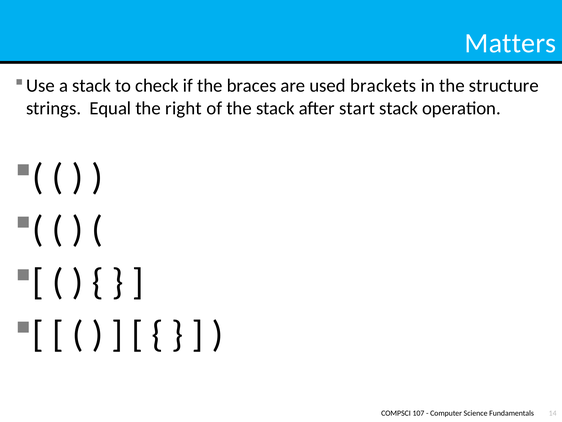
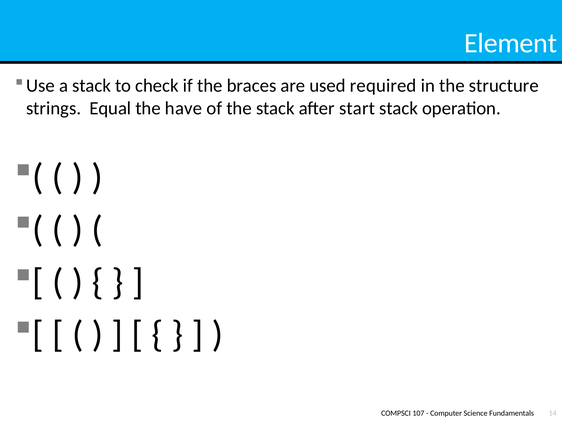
Matters: Matters -> Element
brackets: brackets -> required
right: right -> have
